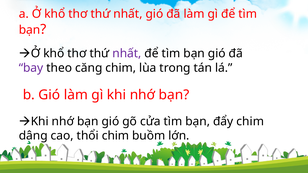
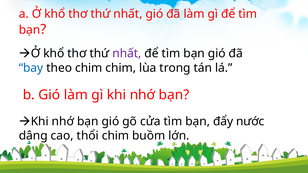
bay colour: purple -> blue
theo căng: căng -> chim
đẩy chim: chim -> nước
